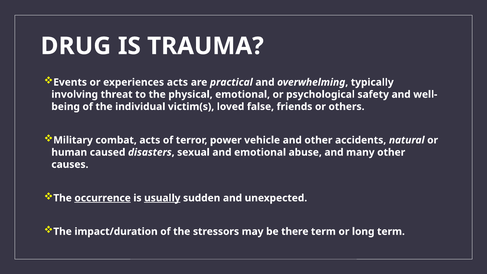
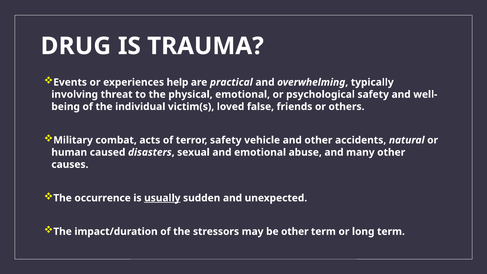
experiences acts: acts -> help
terror power: power -> safety
occurrence underline: present -> none
be there: there -> other
